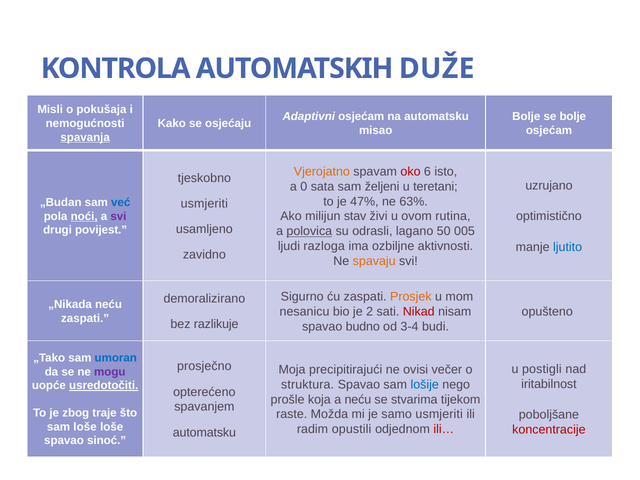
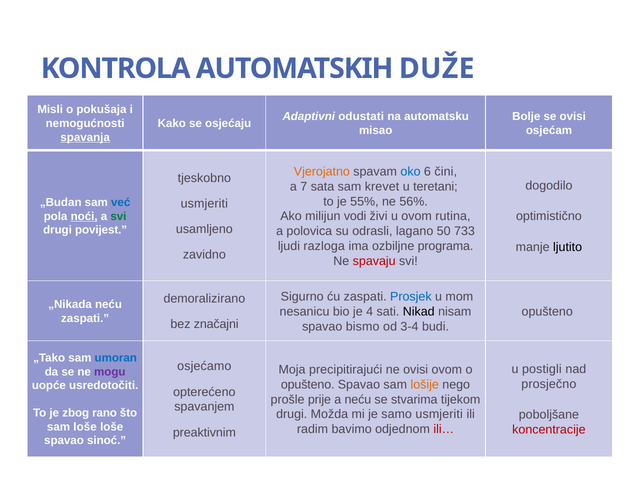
Adaptivni osjećam: osjećam -> odustati
se bolje: bolje -> ovisi
oko colour: red -> blue
isto: isto -> čini
uzrujano: uzrujano -> dogodilo
0: 0 -> 7
željeni: željeni -> krevet
47%: 47% -> 55%
63%: 63% -> 56%
stav: stav -> vodi
svi at (118, 216) colour: purple -> green
polovica underline: present -> none
005: 005 -> 733
aktivnosti: aktivnosti -> programa
ljutito colour: blue -> black
spavaju colour: orange -> red
Prosjek colour: orange -> blue
2: 2 -> 4
Nikad colour: red -> black
razlikuje: razlikuje -> značajni
budno: budno -> bismo
prosječno: prosječno -> osjećamo
ovisi večer: večer -> ovom
iritabilnost: iritabilnost -> prosječno
struktura at (308, 384): struktura -> opušteno
lošije colour: blue -> orange
usredotočiti underline: present -> none
koja: koja -> prije
traje: traje -> rano
raste at (292, 414): raste -> drugi
opustili: opustili -> bavimo
automatsku at (204, 432): automatsku -> preaktivnim
